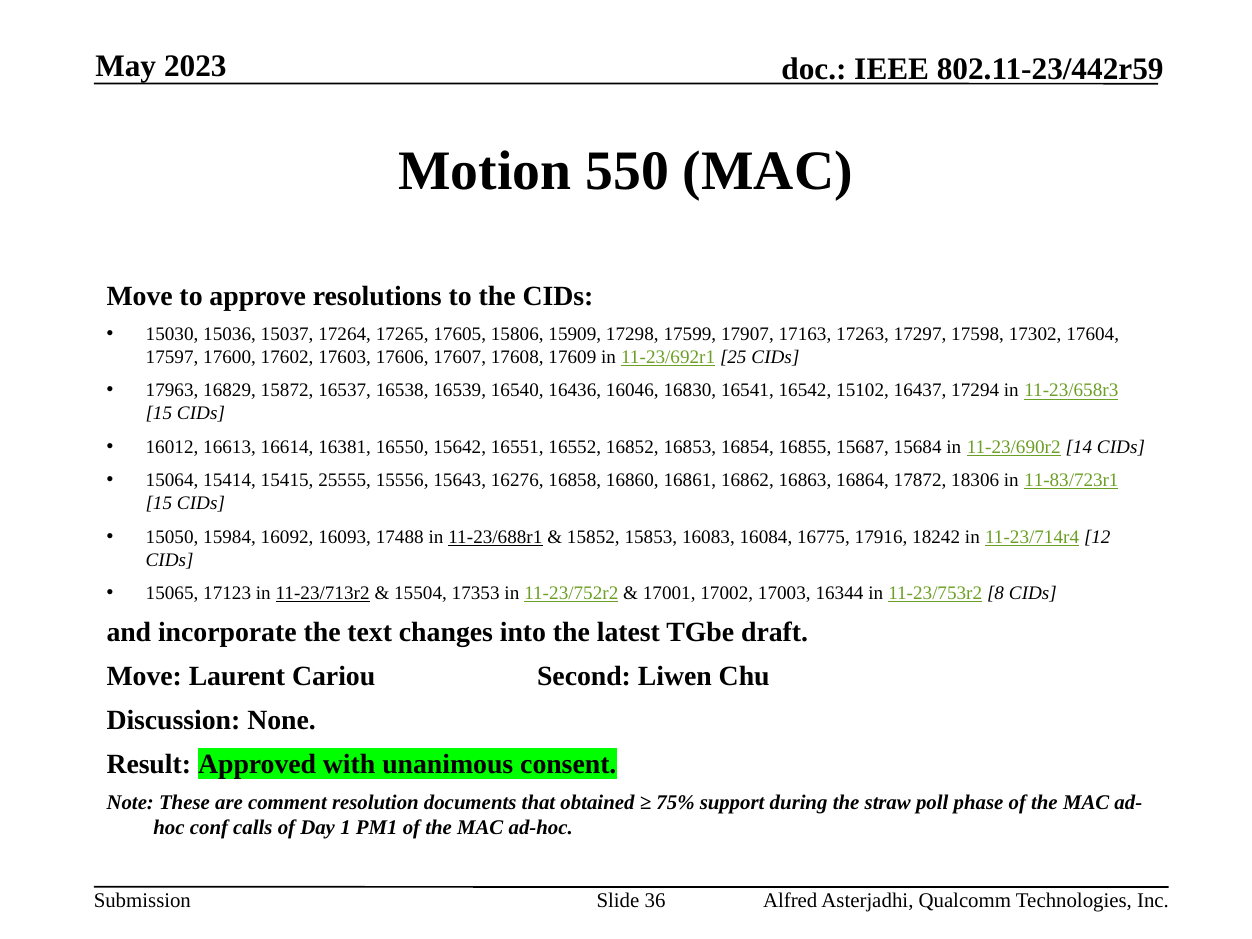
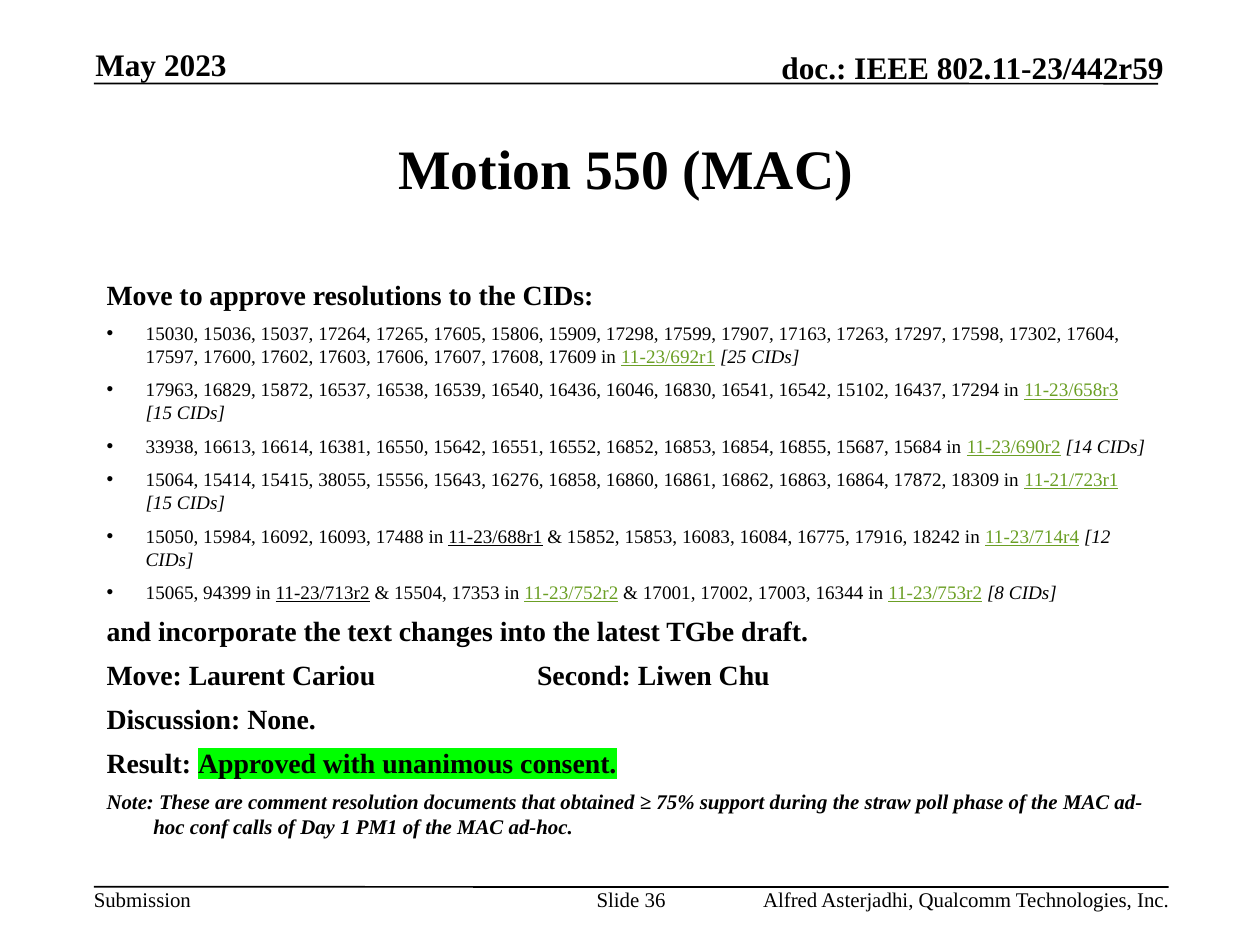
16012: 16012 -> 33938
25555: 25555 -> 38055
18306: 18306 -> 18309
11-83/723r1: 11-83/723r1 -> 11-21/723r1
17123: 17123 -> 94399
